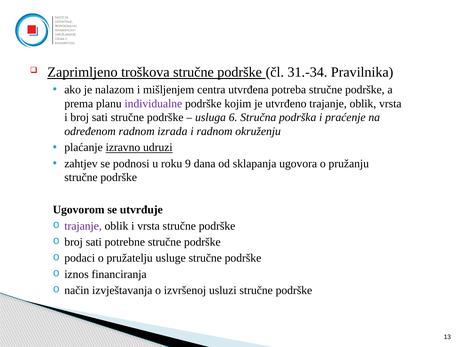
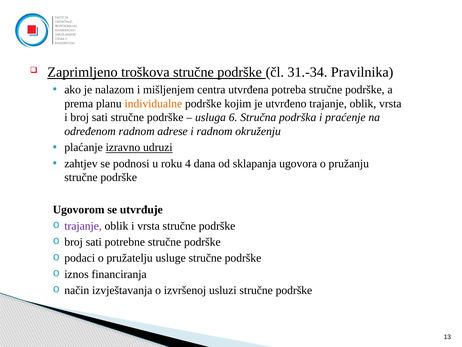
individualne colour: purple -> orange
izrada: izrada -> adrese
9: 9 -> 4
